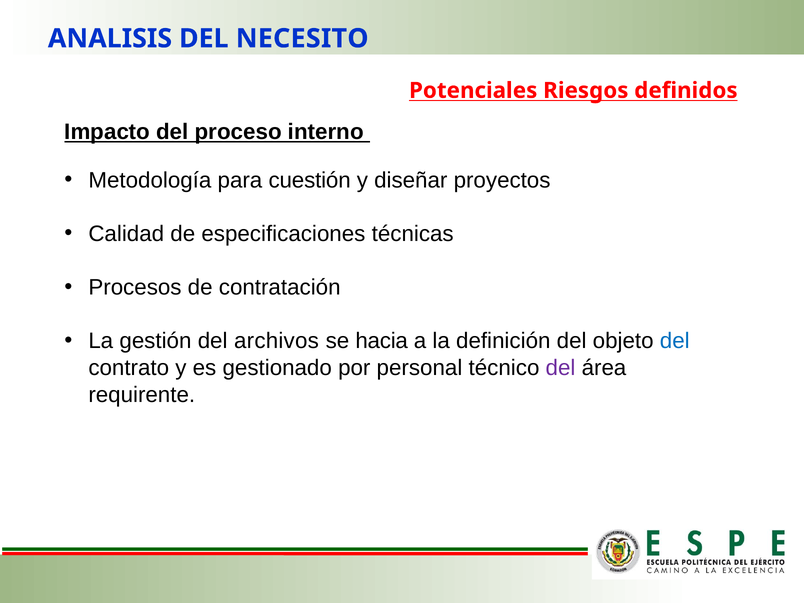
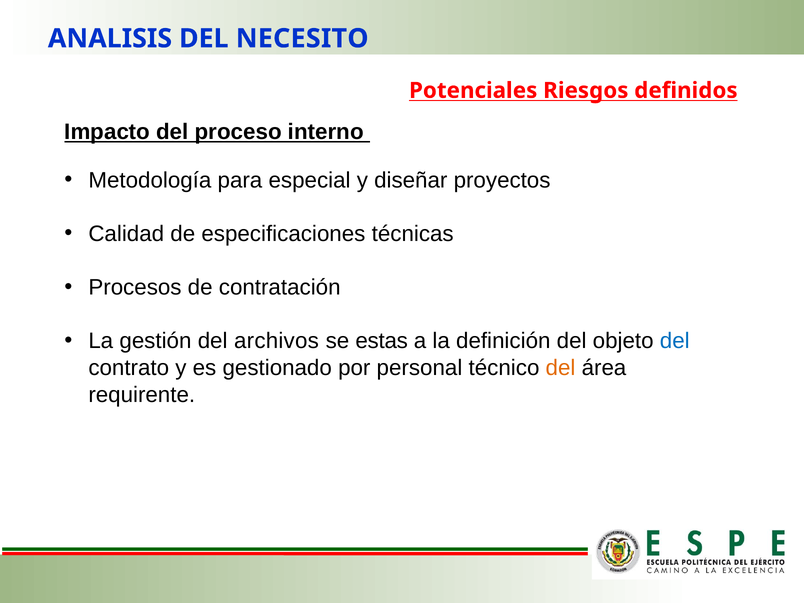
cuestión: cuestión -> especial
hacia: hacia -> estas
del at (561, 368) colour: purple -> orange
